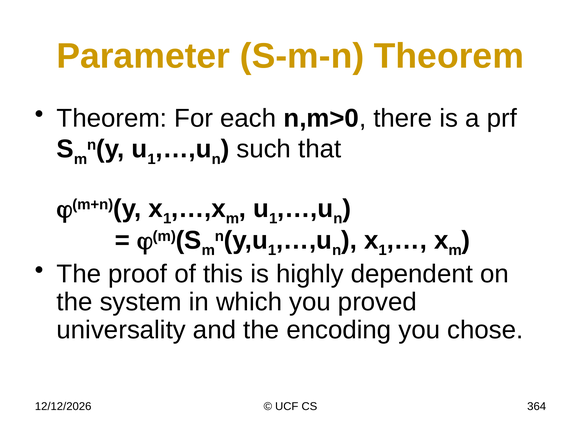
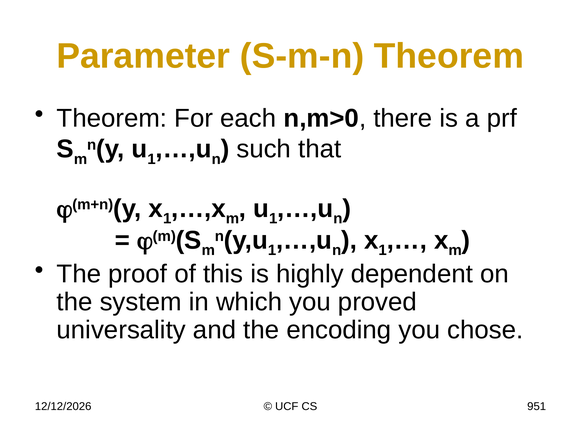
364: 364 -> 951
